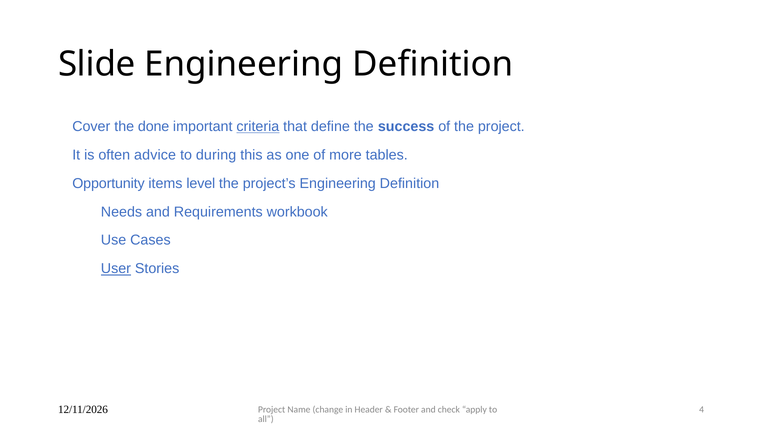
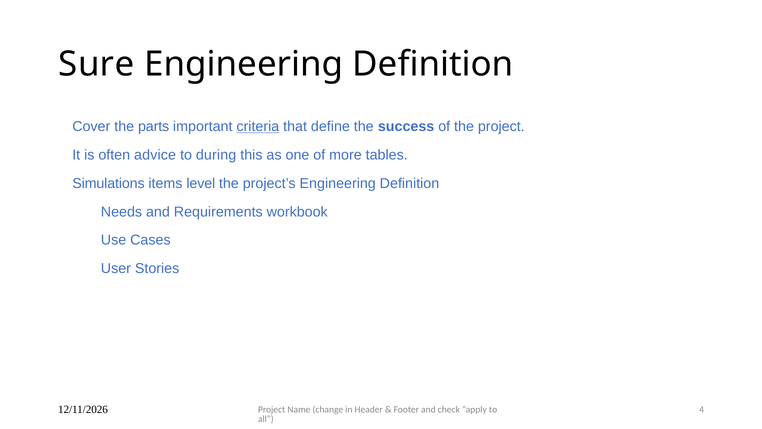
Slide: Slide -> Sure
done: done -> parts
Opportunity: Opportunity -> Simulations
User underline: present -> none
